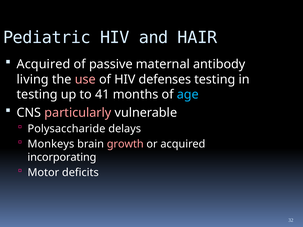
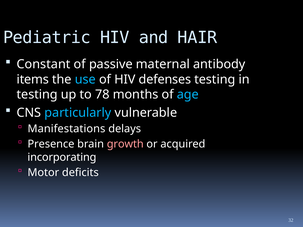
Acquired at (44, 64): Acquired -> Constant
living: living -> items
use colour: pink -> light blue
41: 41 -> 78
particularly colour: pink -> light blue
Polysaccharide: Polysaccharide -> Manifestations
Monkeys: Monkeys -> Presence
